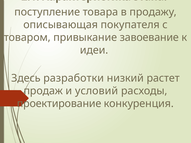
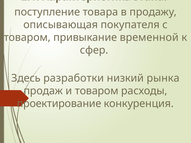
завоевание: завоевание -> временной
идеи: идеи -> сфер
растет: растет -> рынка
и условий: условий -> товаром
